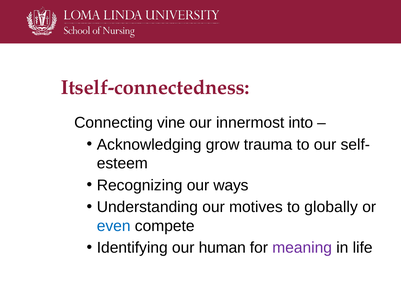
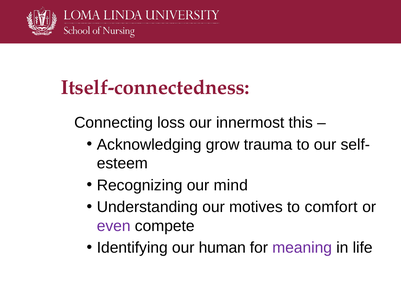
vine: vine -> loss
into: into -> this
ways: ways -> mind
globally: globally -> comfort
even colour: blue -> purple
